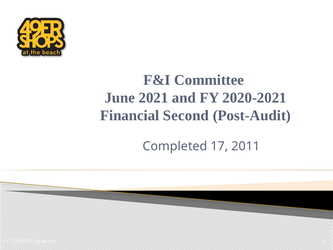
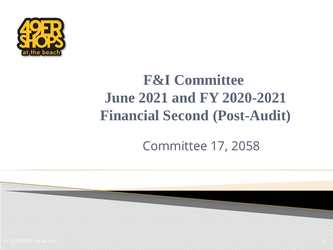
Completed at (175, 146): Completed -> Committee
2011: 2011 -> 2058
